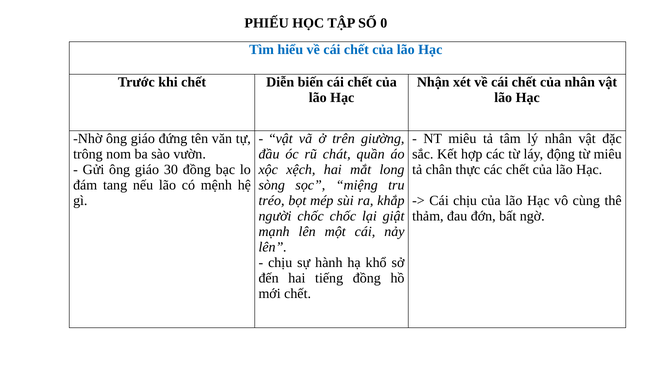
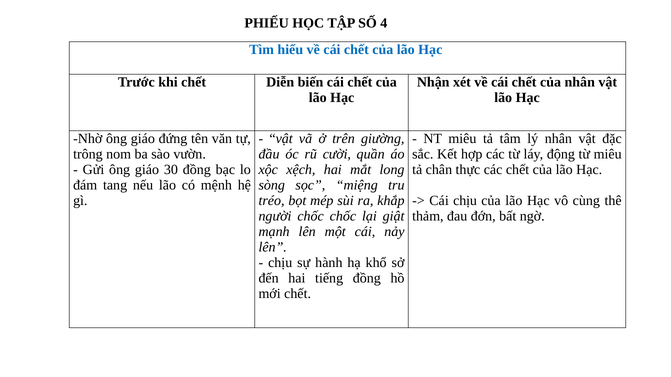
0: 0 -> 4
chát: chát -> cười
